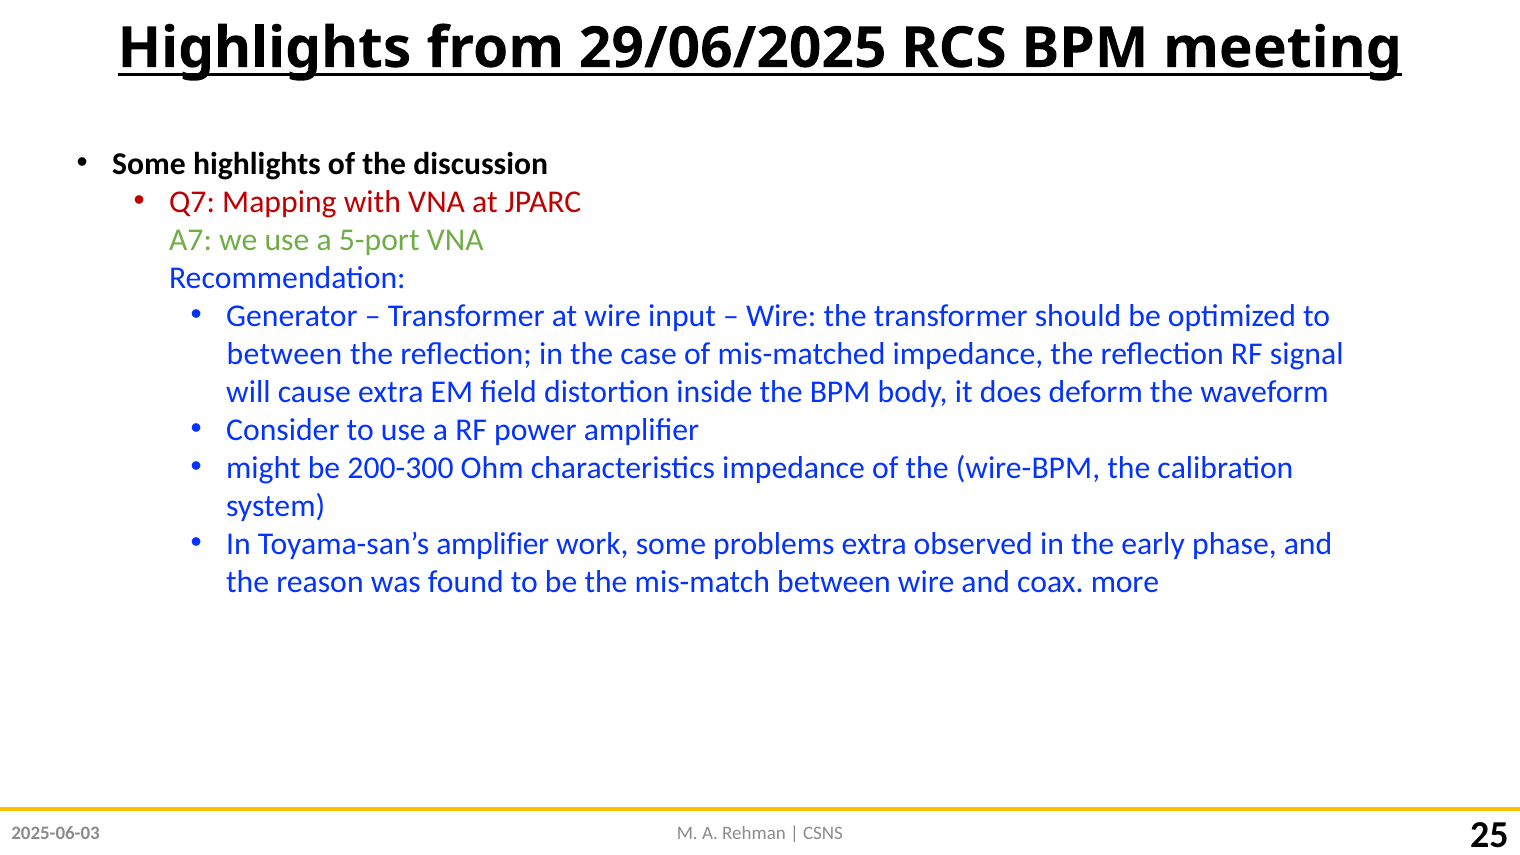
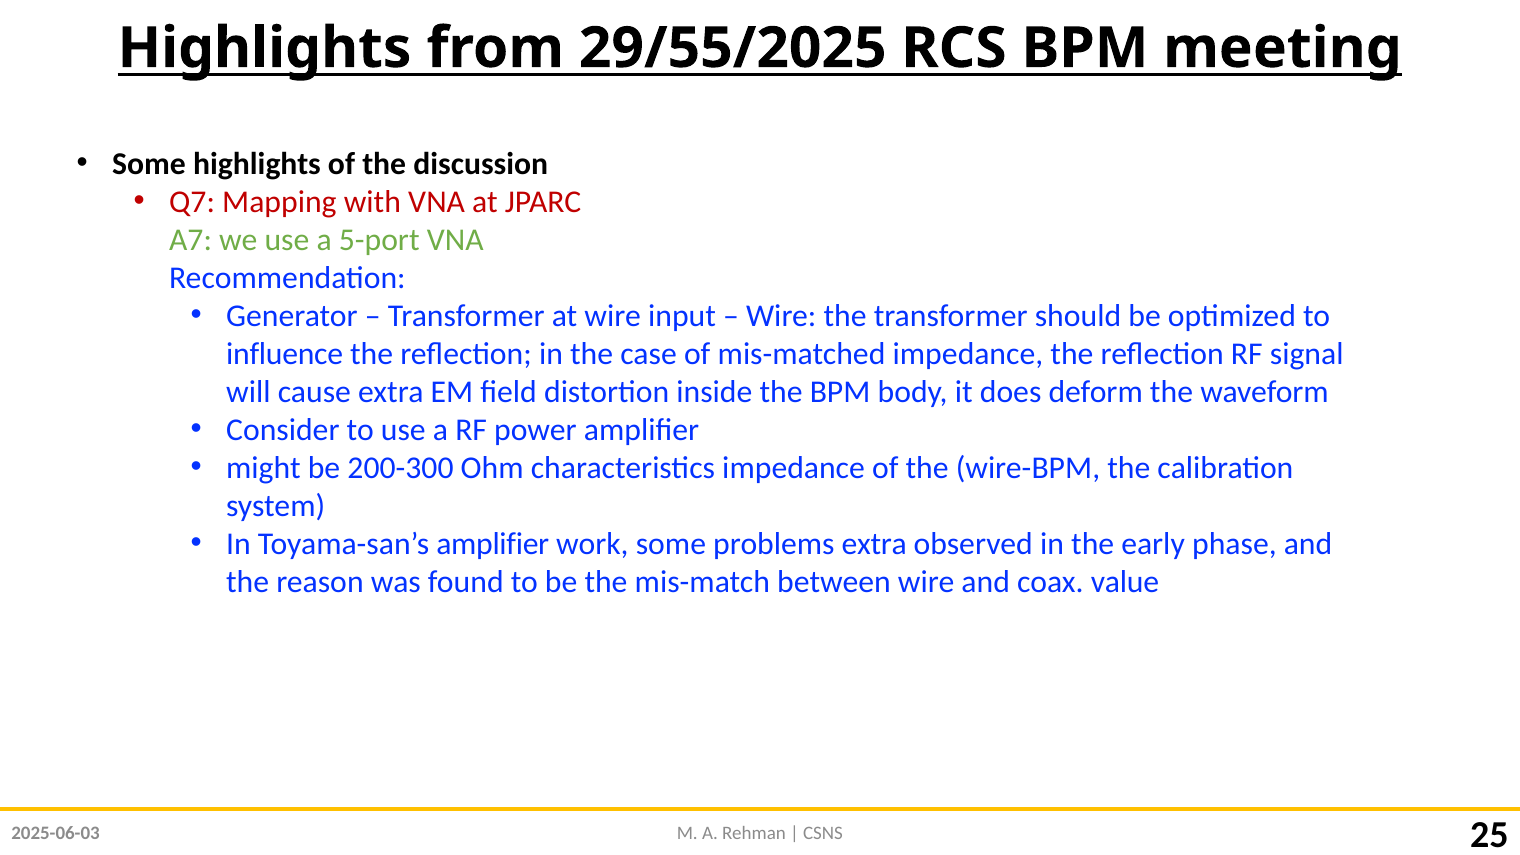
29/06/2025: 29/06/2025 -> 29/55/2025
between at (284, 354): between -> influence
more: more -> value
